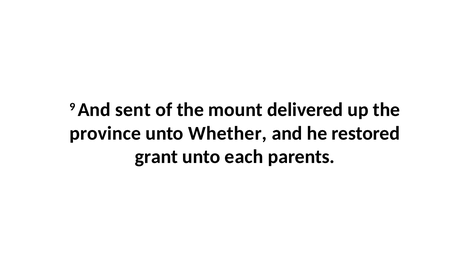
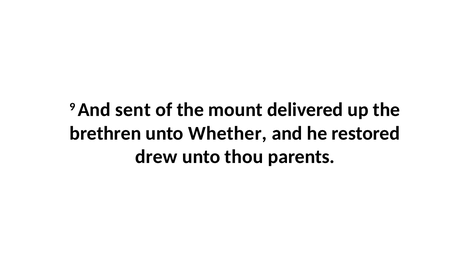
province: province -> brethren
grant: grant -> drew
each: each -> thou
